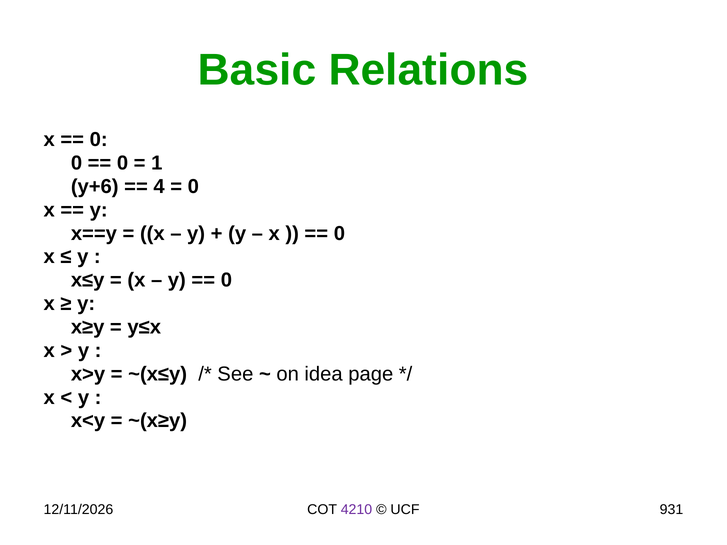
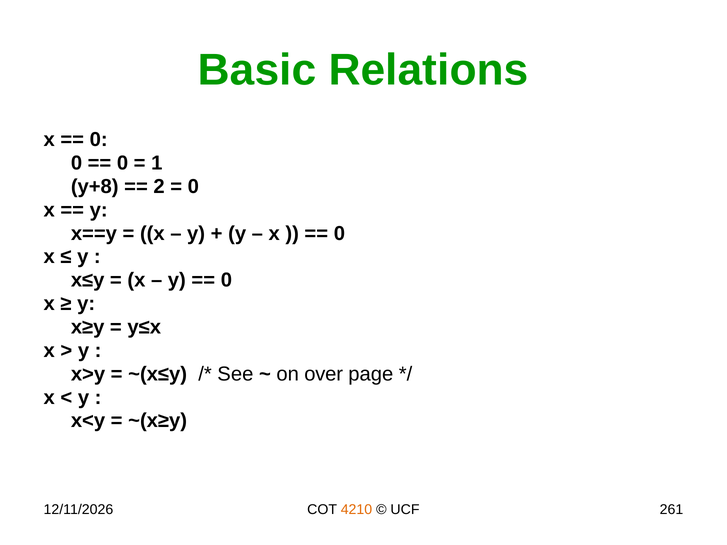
y+6: y+6 -> y+8
4: 4 -> 2
idea: idea -> over
4210 colour: purple -> orange
931: 931 -> 261
